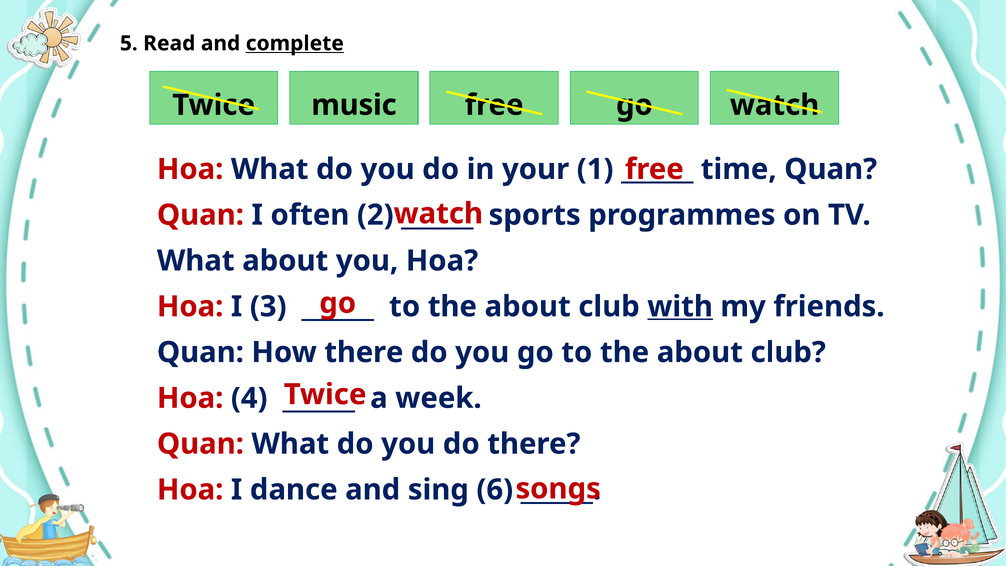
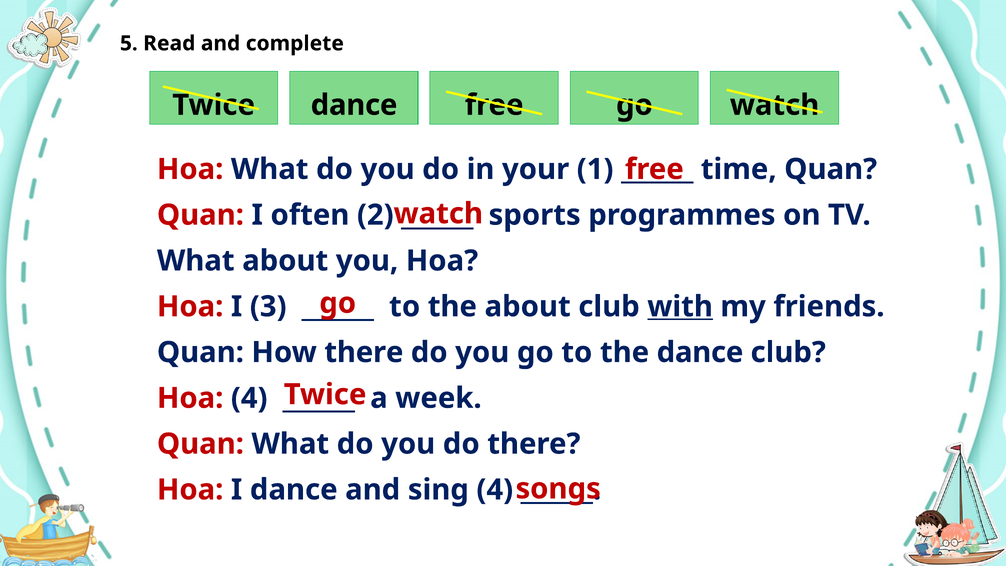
complete underline: present -> none
music at (354, 105): music -> dance
go to the about: about -> dance
sing 6: 6 -> 4
